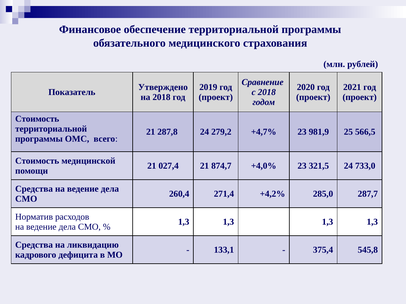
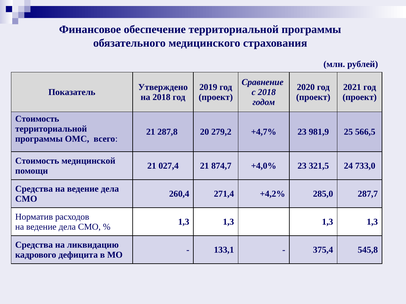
287,8 24: 24 -> 20
